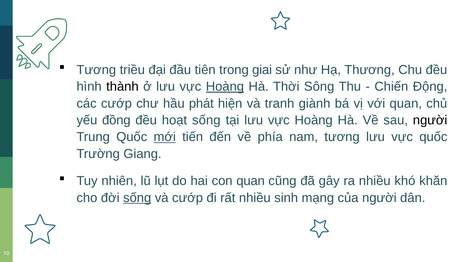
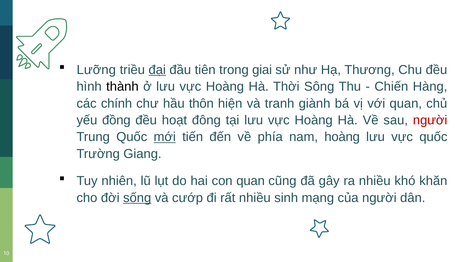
Tương at (96, 70): Tương -> Lưỡng
đại underline: none -> present
Hoàng at (225, 87) underline: present -> none
Động: Động -> Hàng
các cướp: cướp -> chính
phát: phát -> thôn
hoạt sống: sống -> đông
người at (430, 120) colour: black -> red
nam tương: tương -> hoàng
